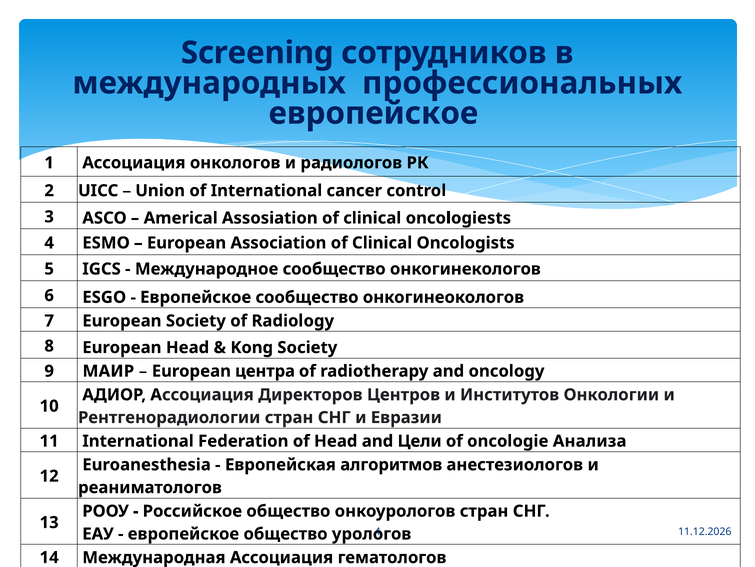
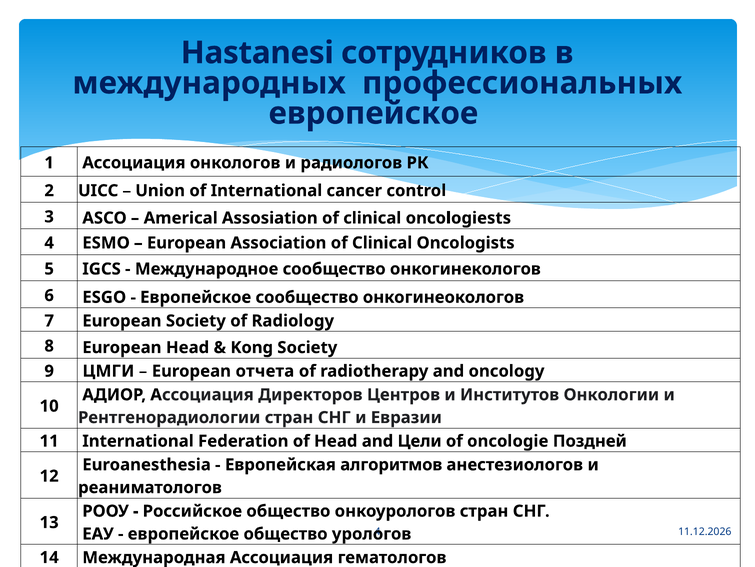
Screening: Screening -> Hastanesi
МАИР: МАИР -> ЦМГИ
центра: центра -> отчета
Анализа: Анализа -> Поздней
